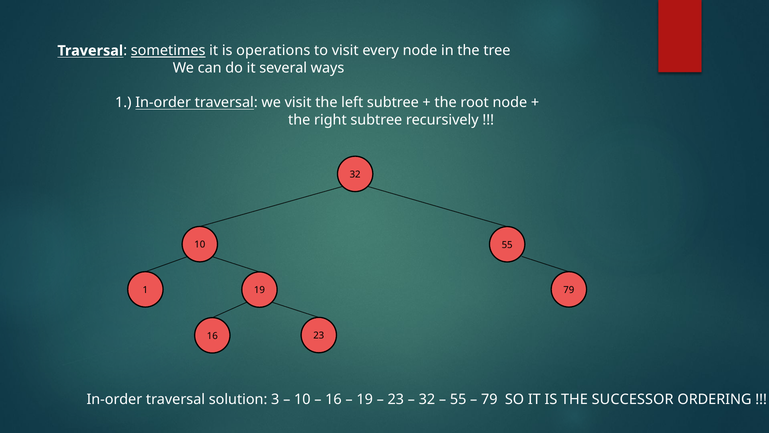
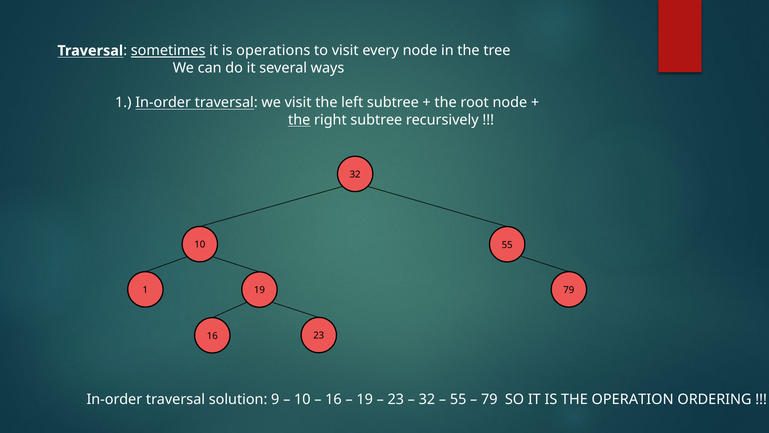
the at (299, 120) underline: none -> present
3: 3 -> 9
SUCCESSOR: SUCCESSOR -> OPERATION
